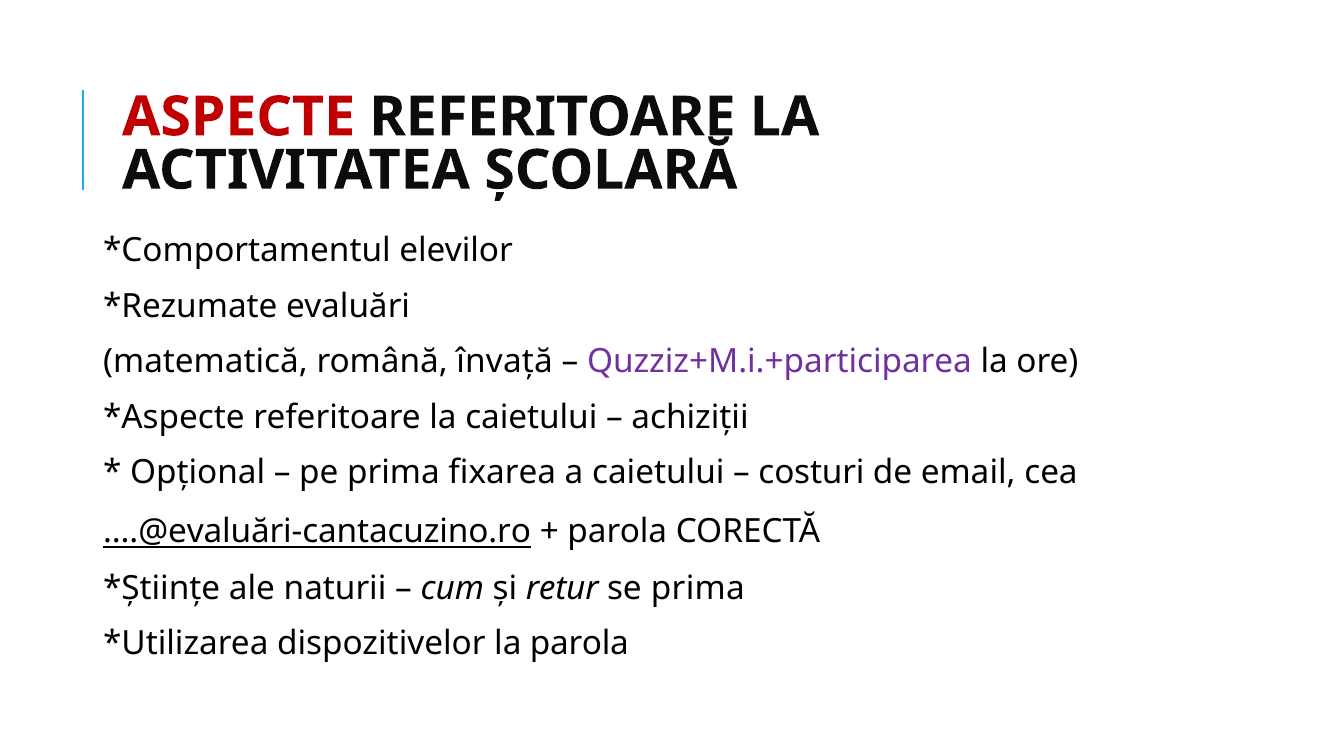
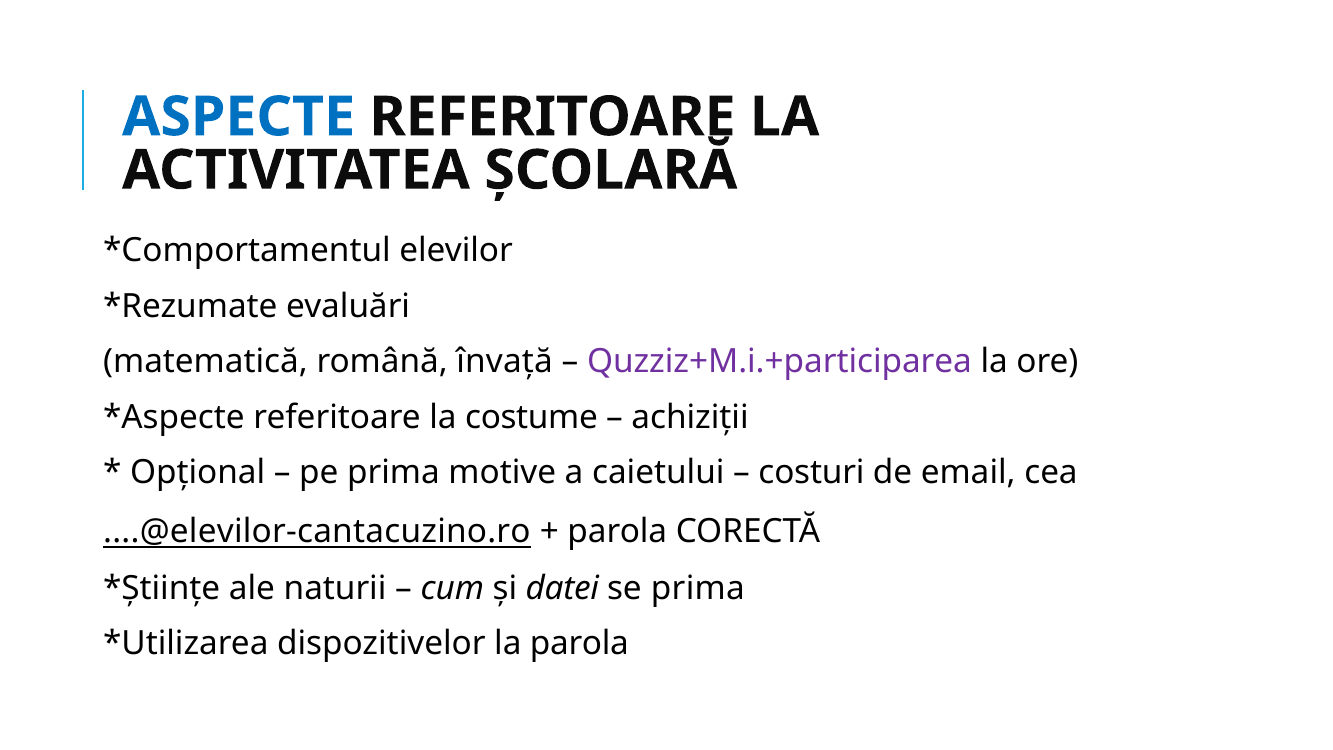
ASPECTE colour: red -> blue
la caietului: caietului -> costume
fixarea: fixarea -> motive
....@evaluări-cantacuzino.ro: ....@evaluări-cantacuzino.ro -> ....@elevilor-cantacuzino.ro
retur: retur -> datei
